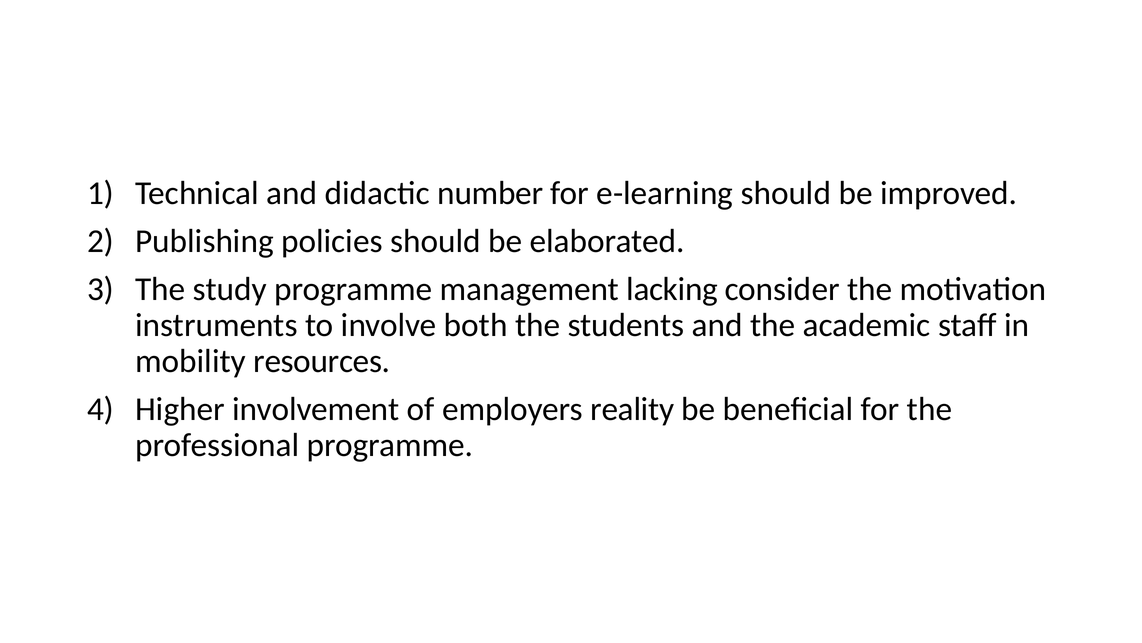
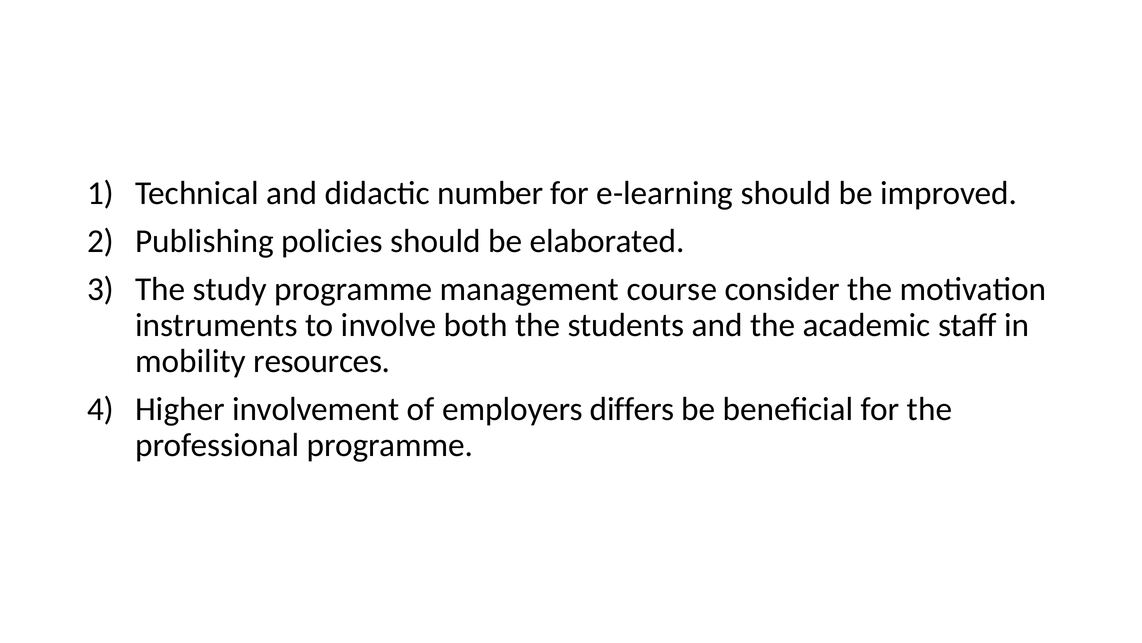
lacking: lacking -> course
reality: reality -> differs
